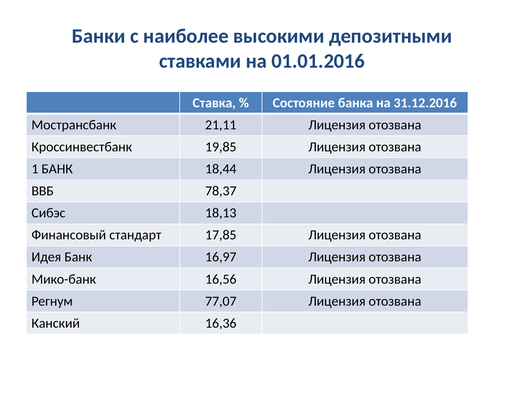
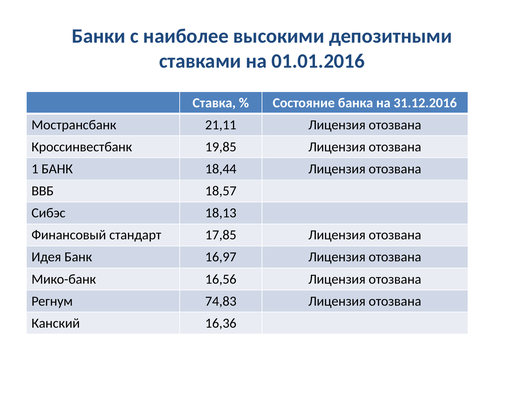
78,37: 78,37 -> 18,57
77,07: 77,07 -> 74,83
